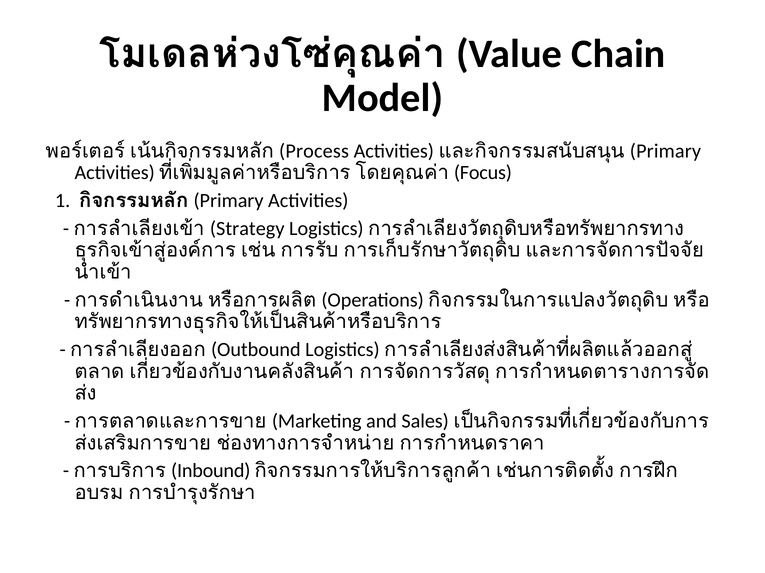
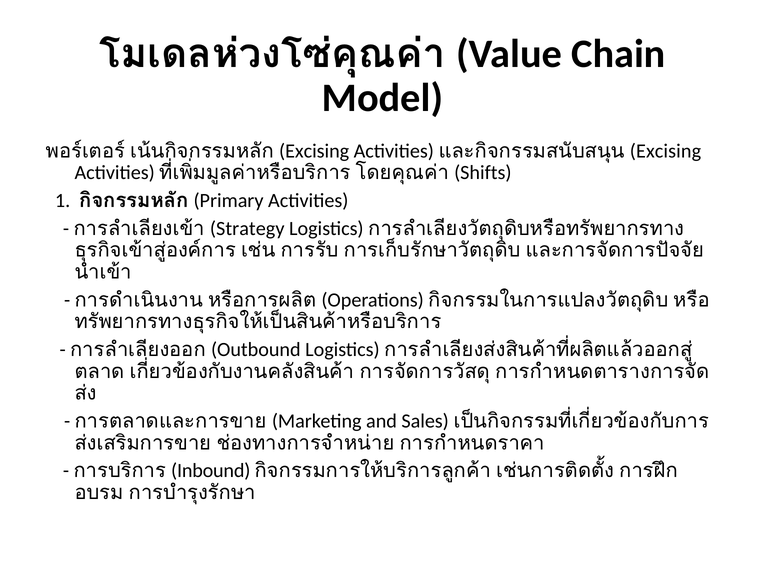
Process at (314, 151): Process -> Excising
Primary at (665, 151): Primary -> Excising
Focus: Focus -> Shifts
